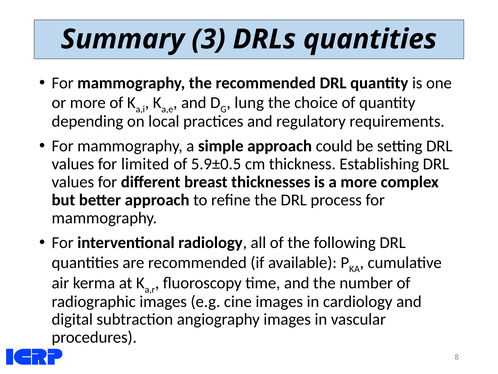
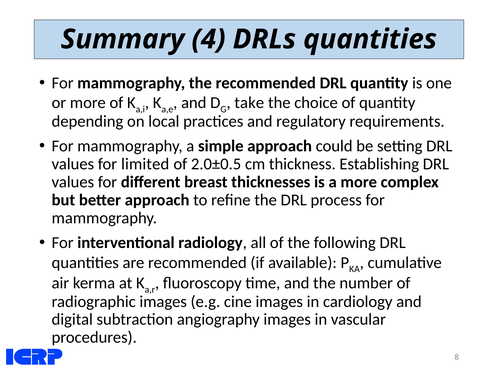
3: 3 -> 4
lung: lung -> take
5.9±0.5: 5.9±0.5 -> 2.0±0.5
